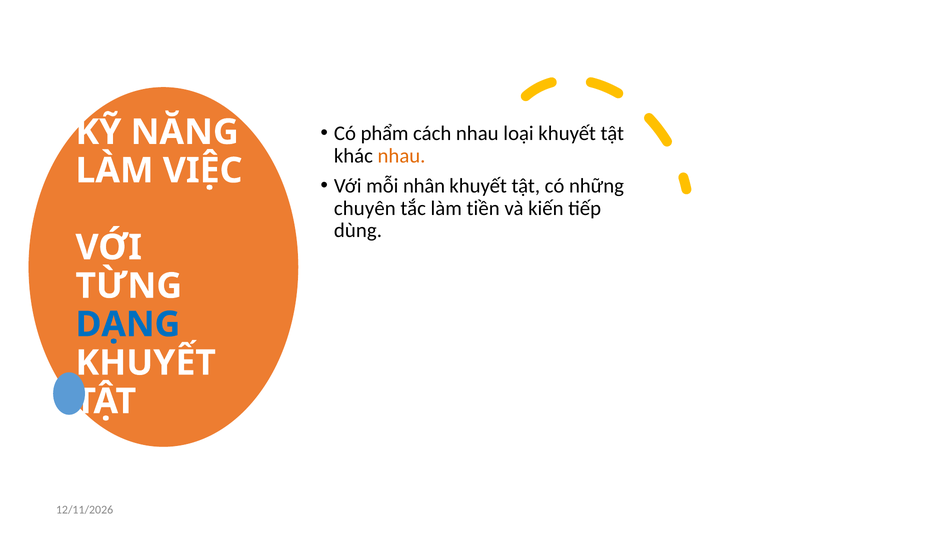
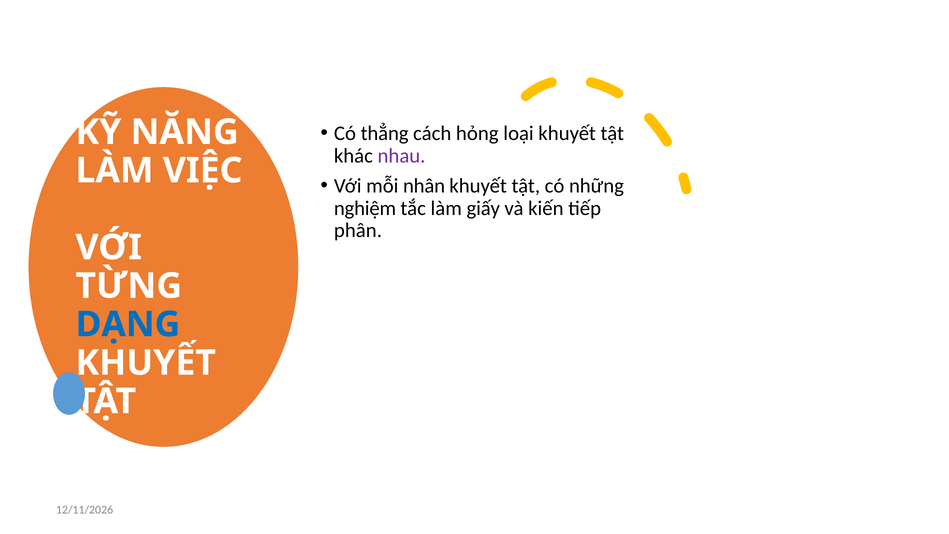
phẩm: phẩm -> thẳng
cách nhau: nhau -> hỏng
nhau at (402, 156) colour: orange -> purple
chuyên: chuyên -> nghiệm
tiền: tiền -> giấy
dùng: dùng -> phân
